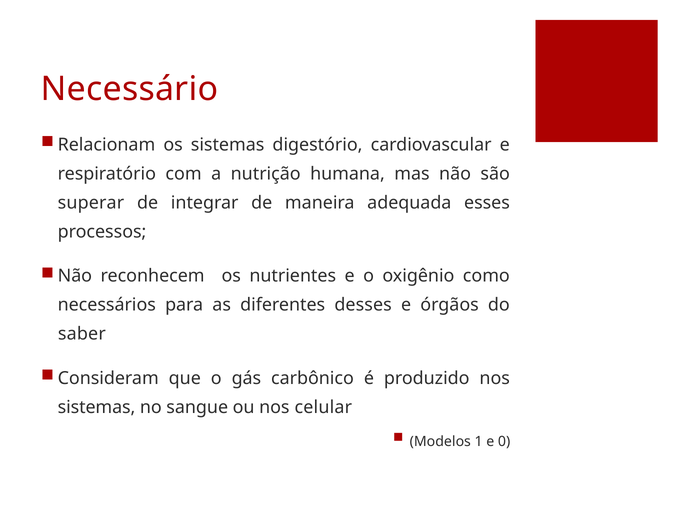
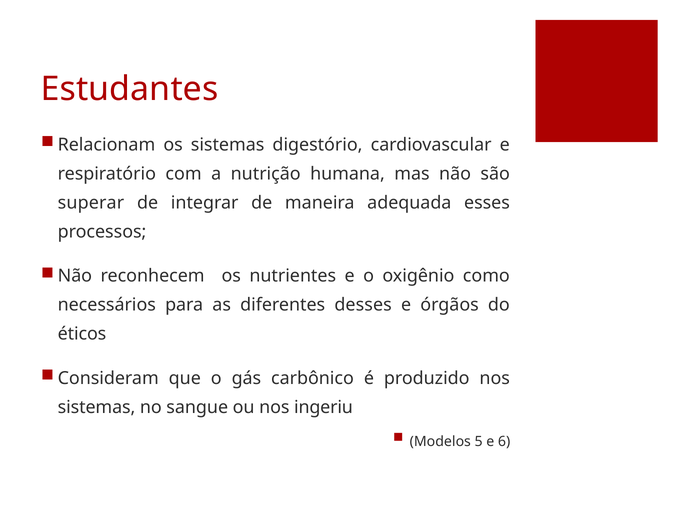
Necessário: Necessário -> Estudantes
saber: saber -> éticos
celular: celular -> ingeriu
1: 1 -> 5
0: 0 -> 6
